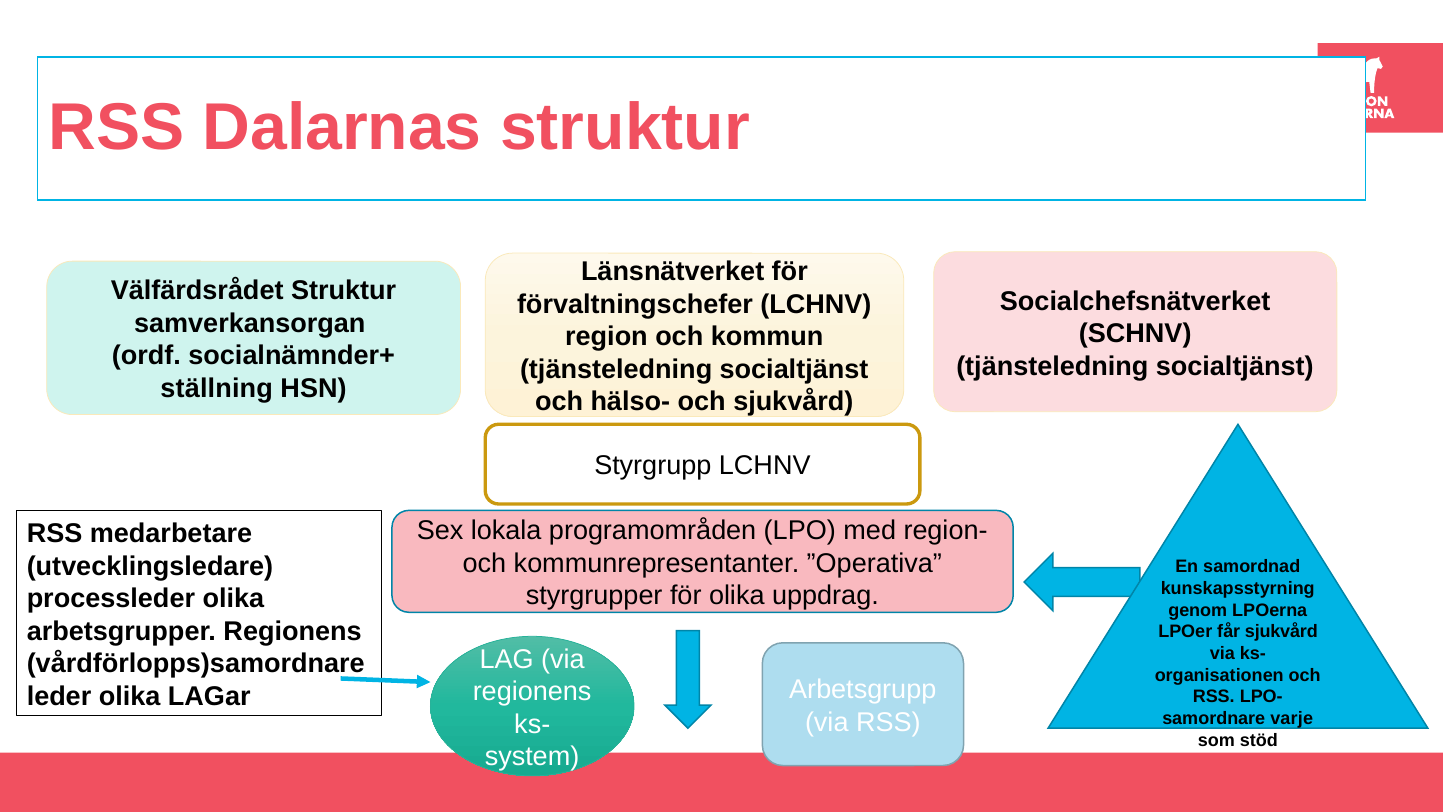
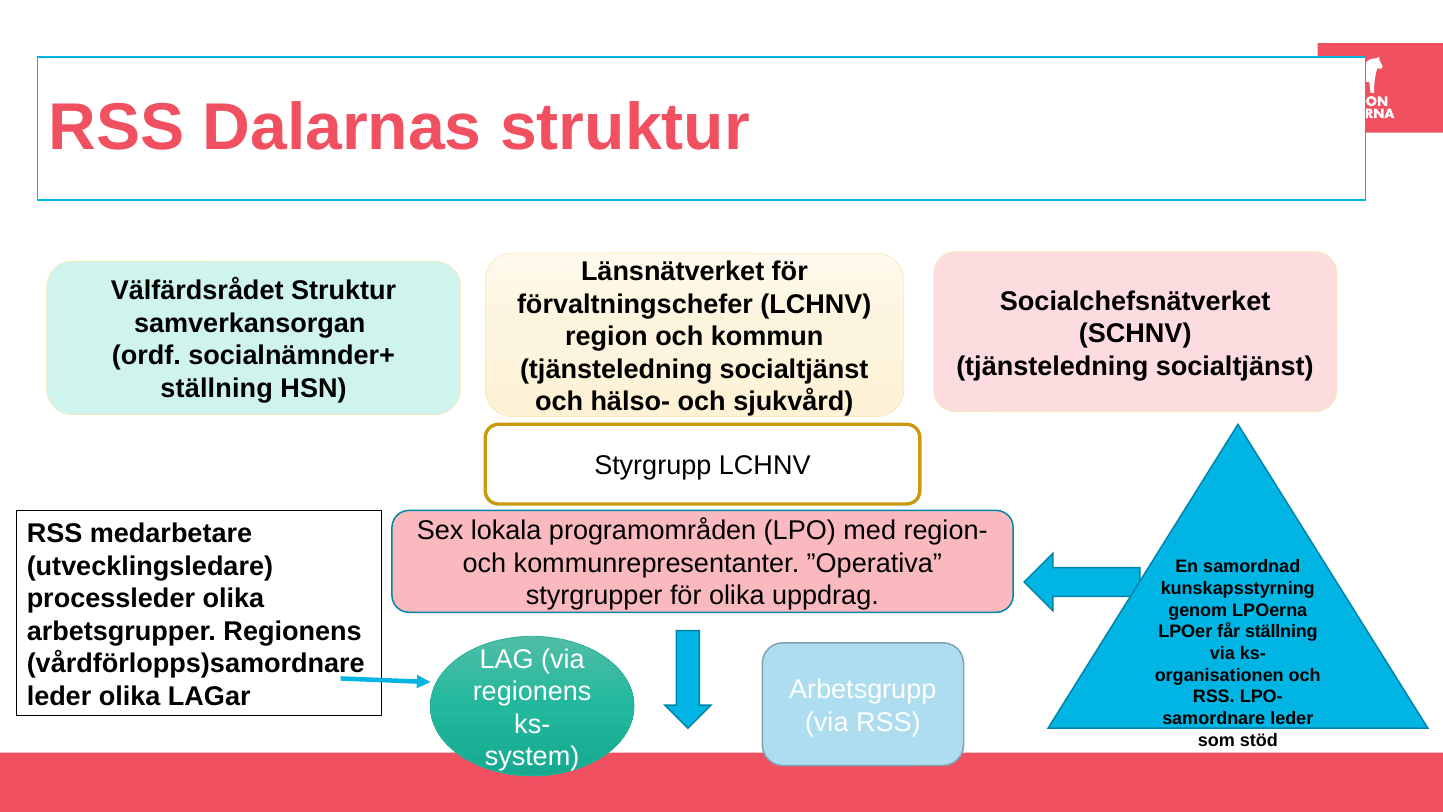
får sjukvård: sjukvård -> ställning
varje at (1292, 718): varje -> leder
